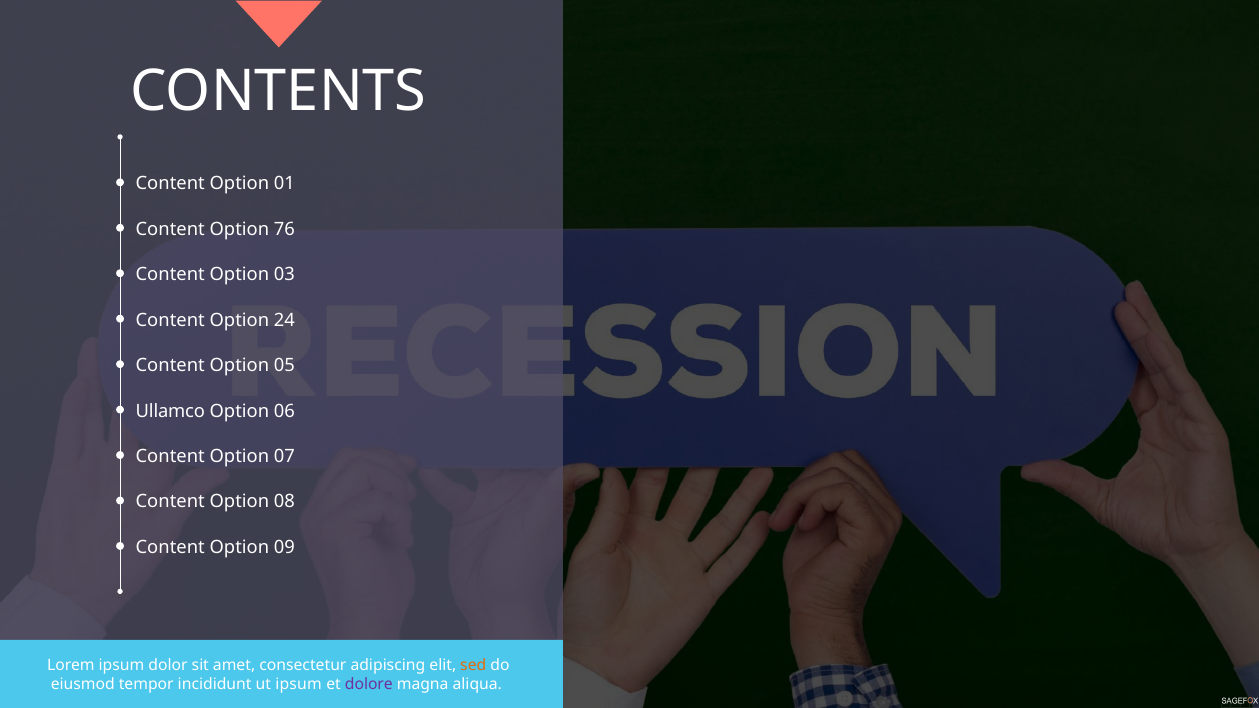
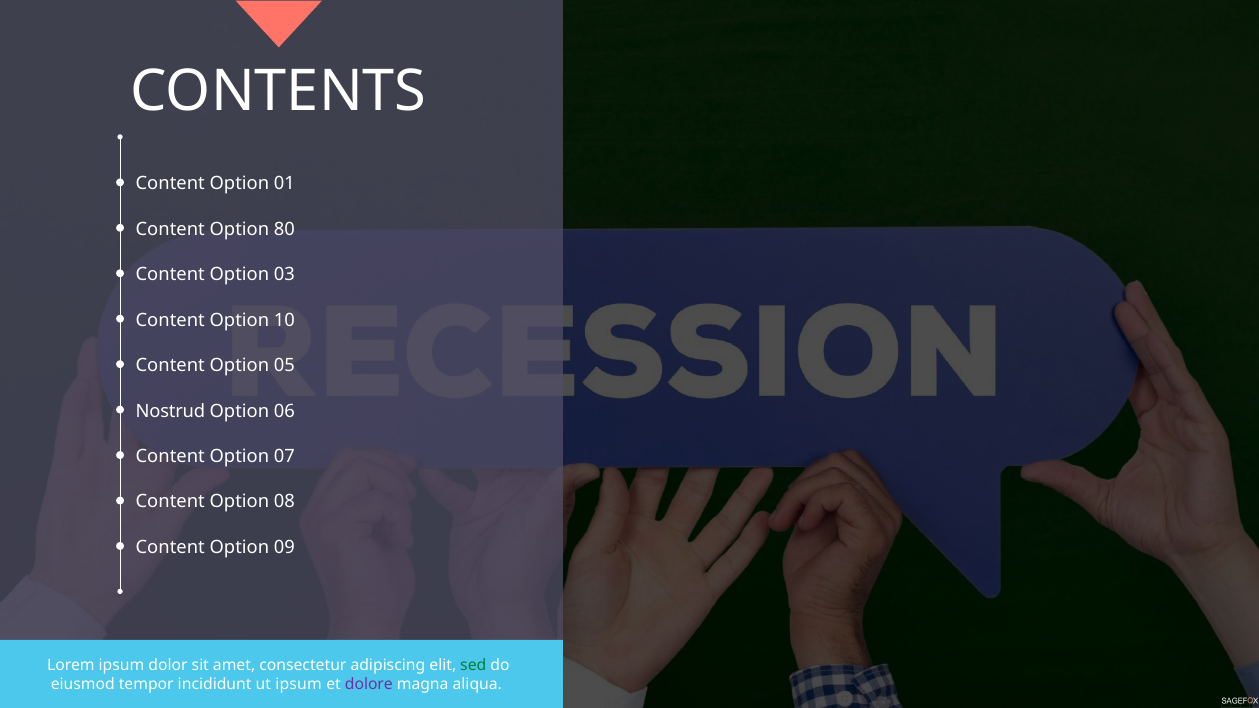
76: 76 -> 80
24: 24 -> 10
Ullamco: Ullamco -> Nostrud
sed colour: orange -> green
